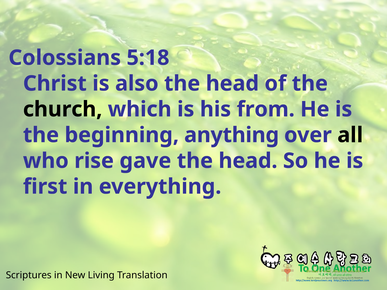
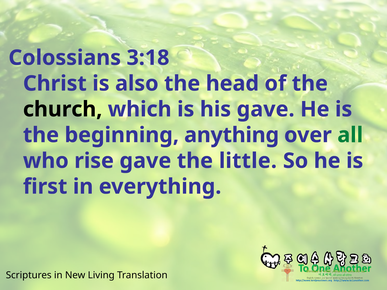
5:18: 5:18 -> 3:18
his from: from -> gave
all colour: black -> green
head at (248, 161): head -> little
